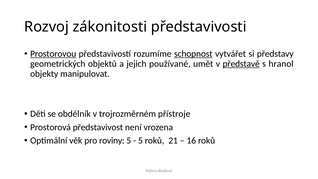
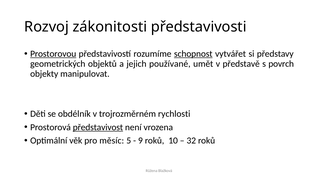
představě underline: present -> none
hranol: hranol -> povrch
přístroje: přístroje -> rychlosti
představivost underline: none -> present
roviny: roviny -> měsíc
5 at (140, 140): 5 -> 9
21: 21 -> 10
16: 16 -> 32
